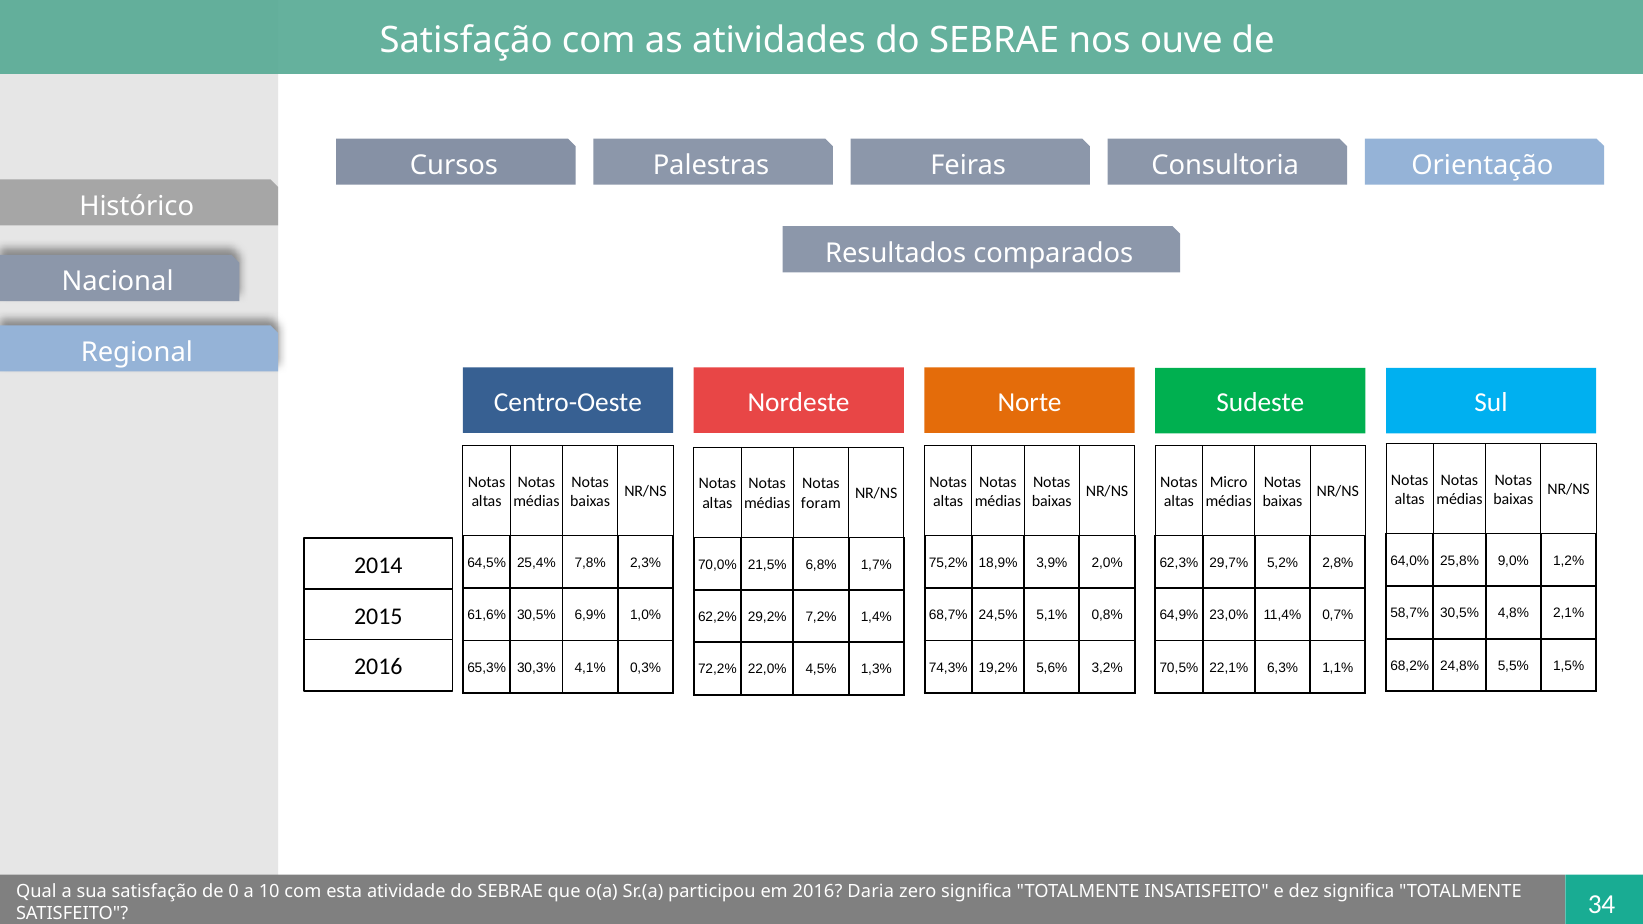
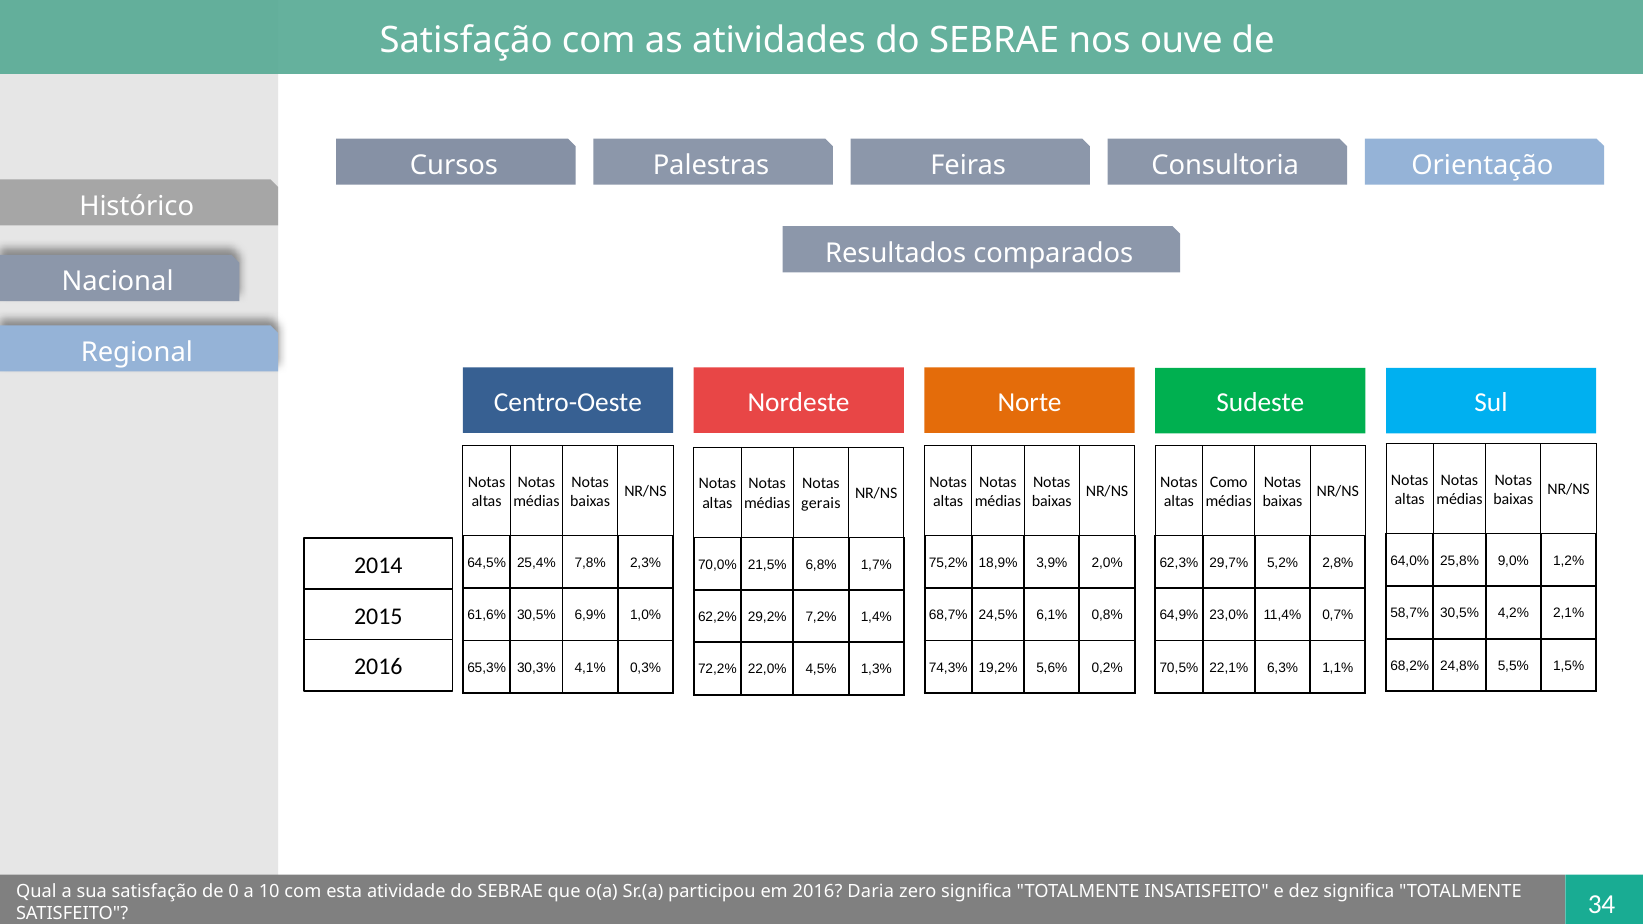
Micro: Micro -> Como
foram: foram -> gerais
4,8%: 4,8% -> 4,2%
5,1%: 5,1% -> 6,1%
3,2%: 3,2% -> 0,2%
